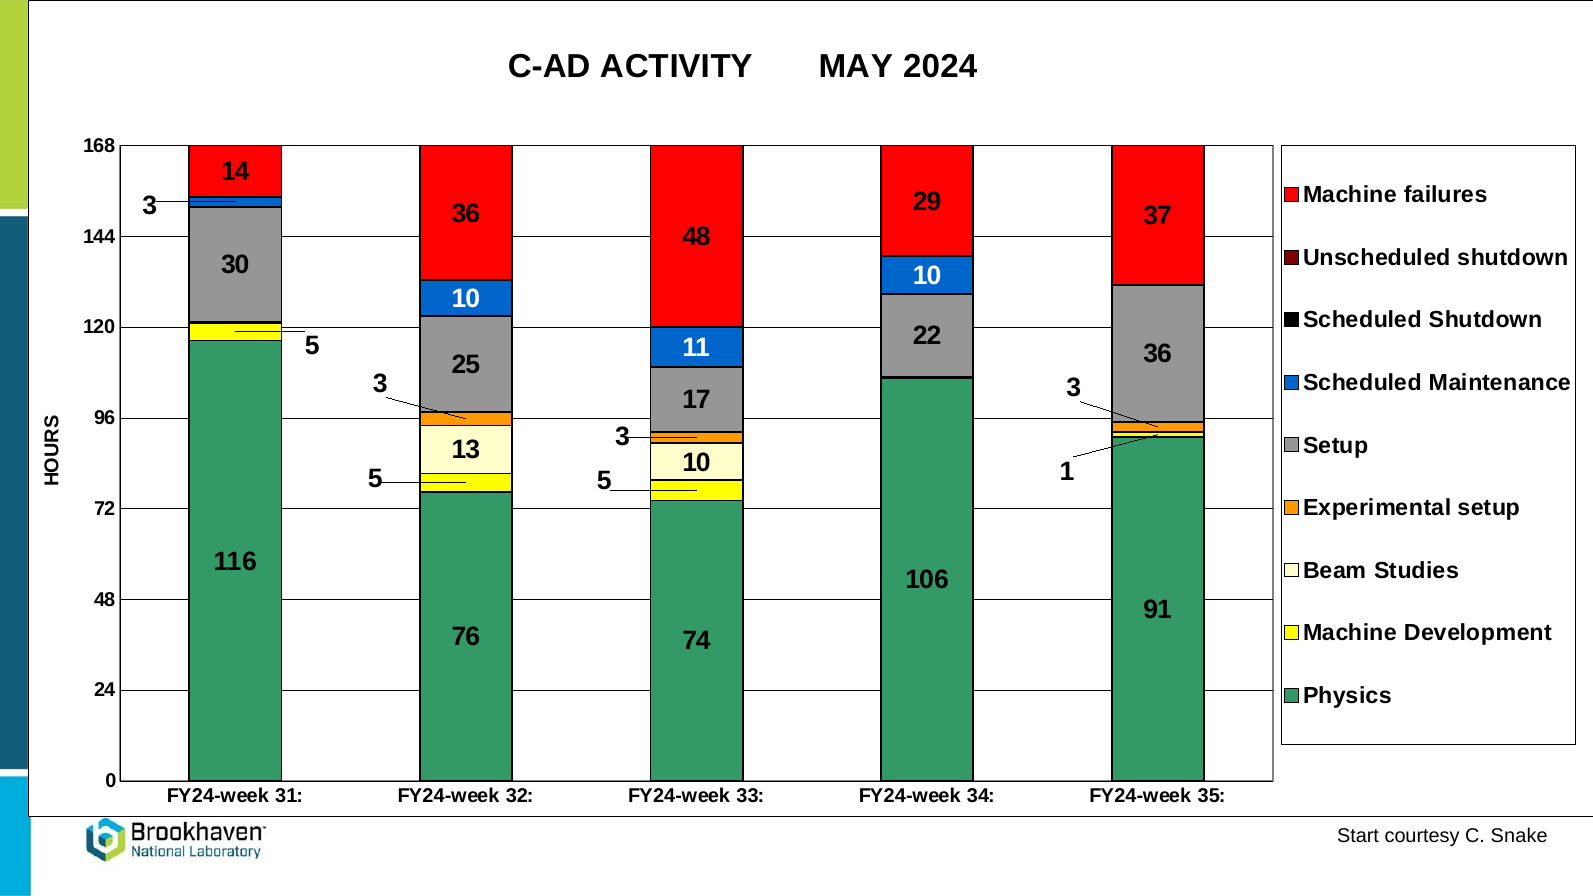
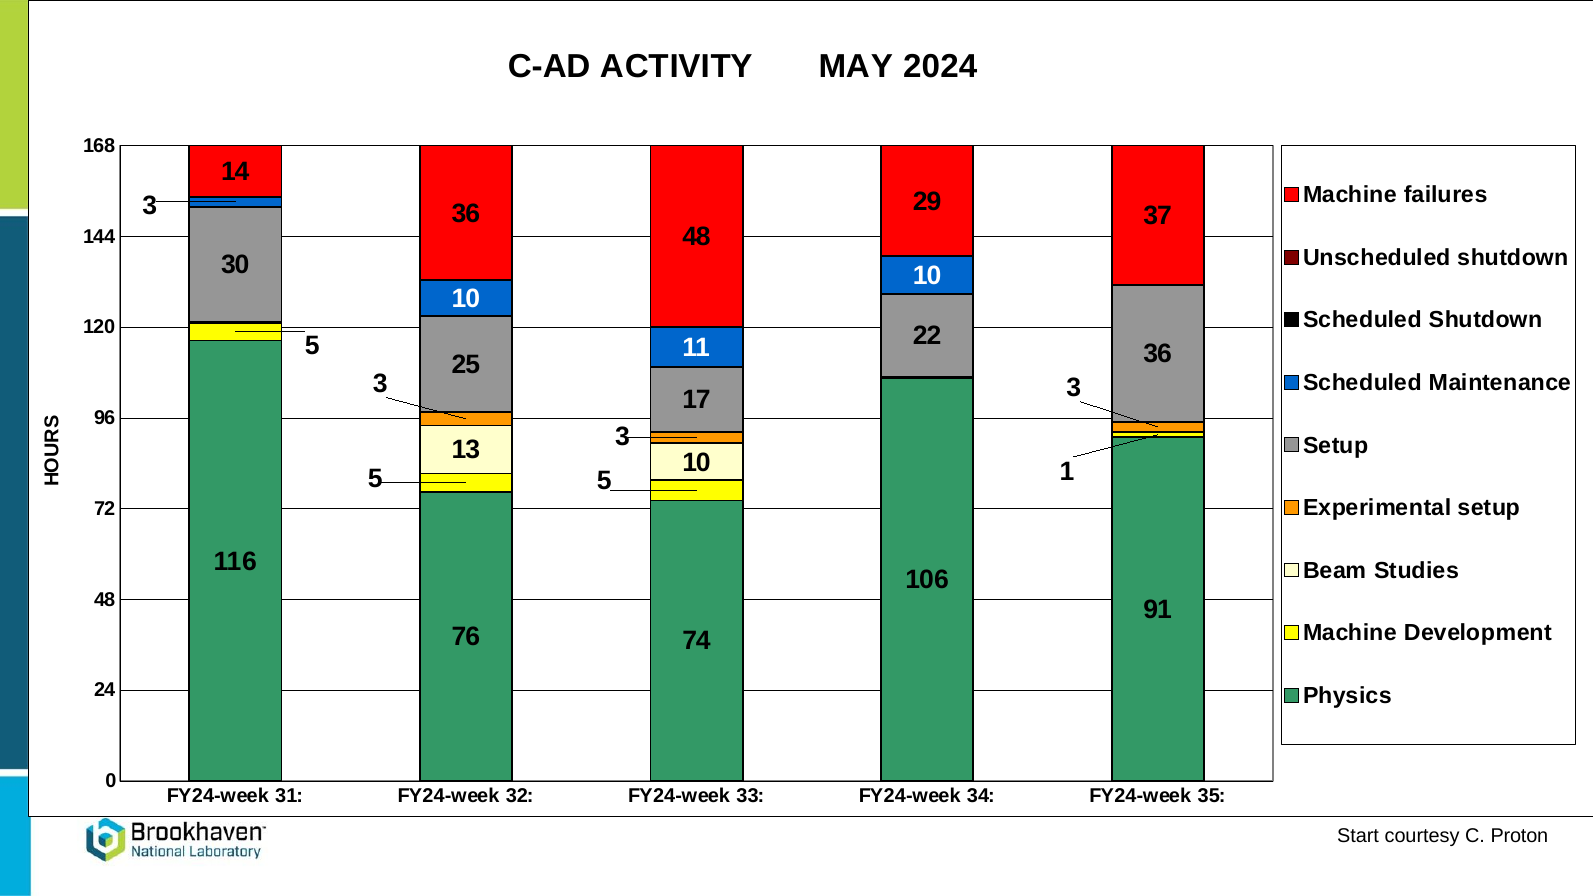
Snake: Snake -> Proton
